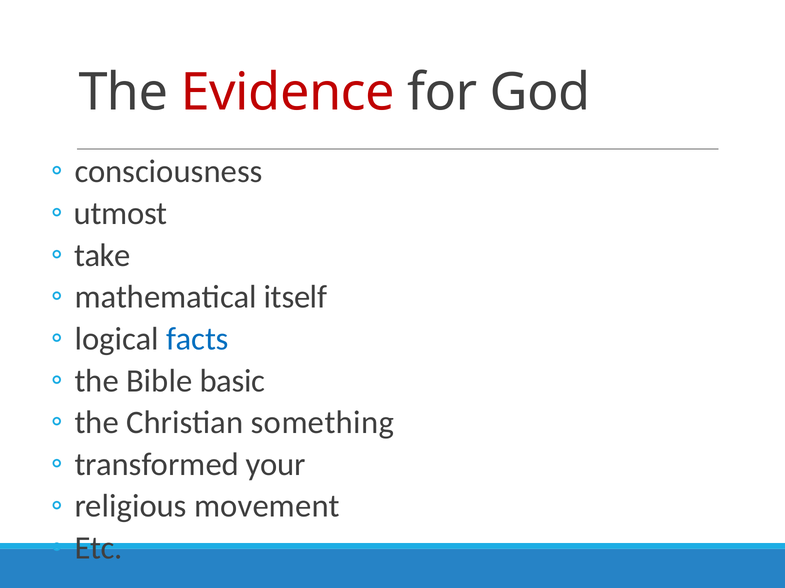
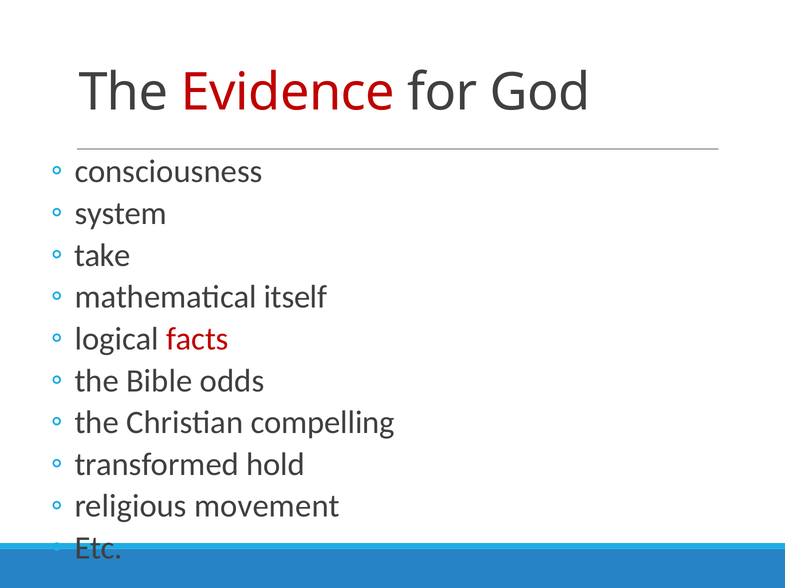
utmost: utmost -> system
facts colour: blue -> red
basic: basic -> odds
something: something -> compelling
your: your -> hold
